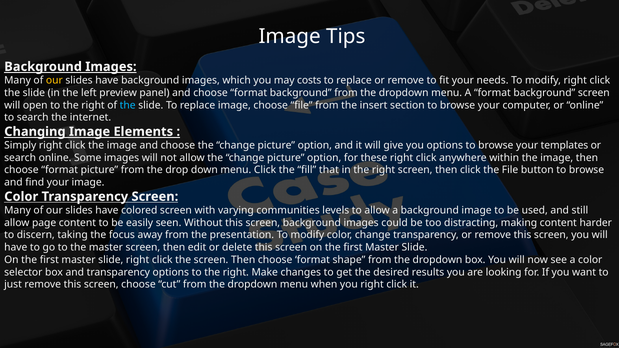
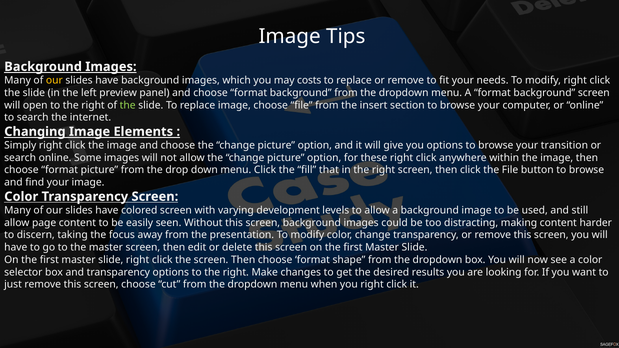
the at (128, 105) colour: light blue -> light green
templates: templates -> transition
communities: communities -> development
